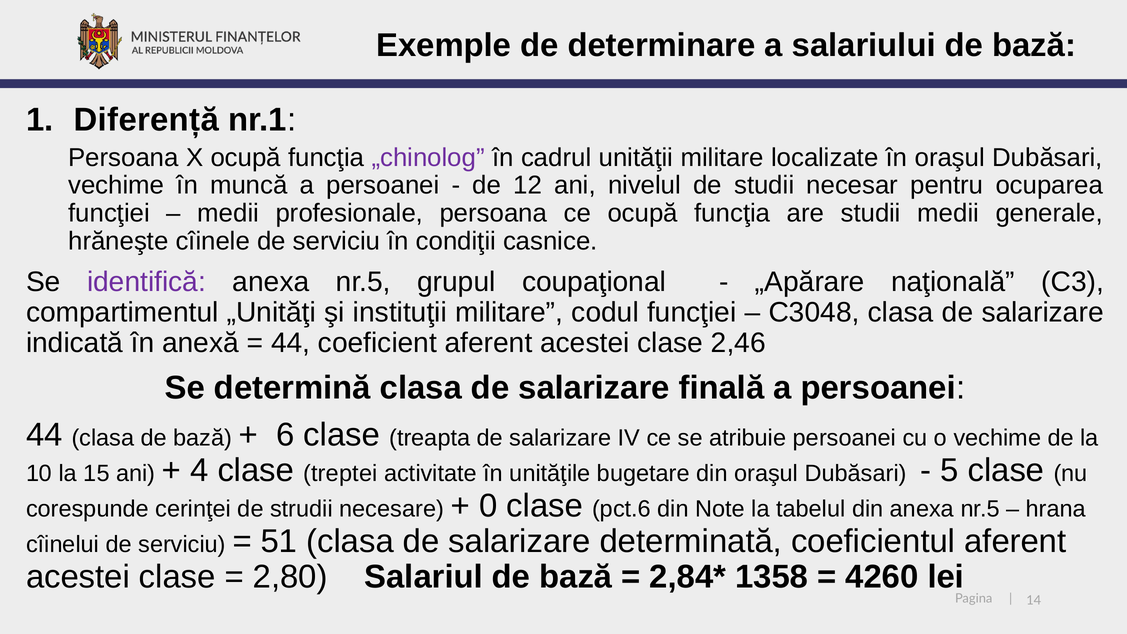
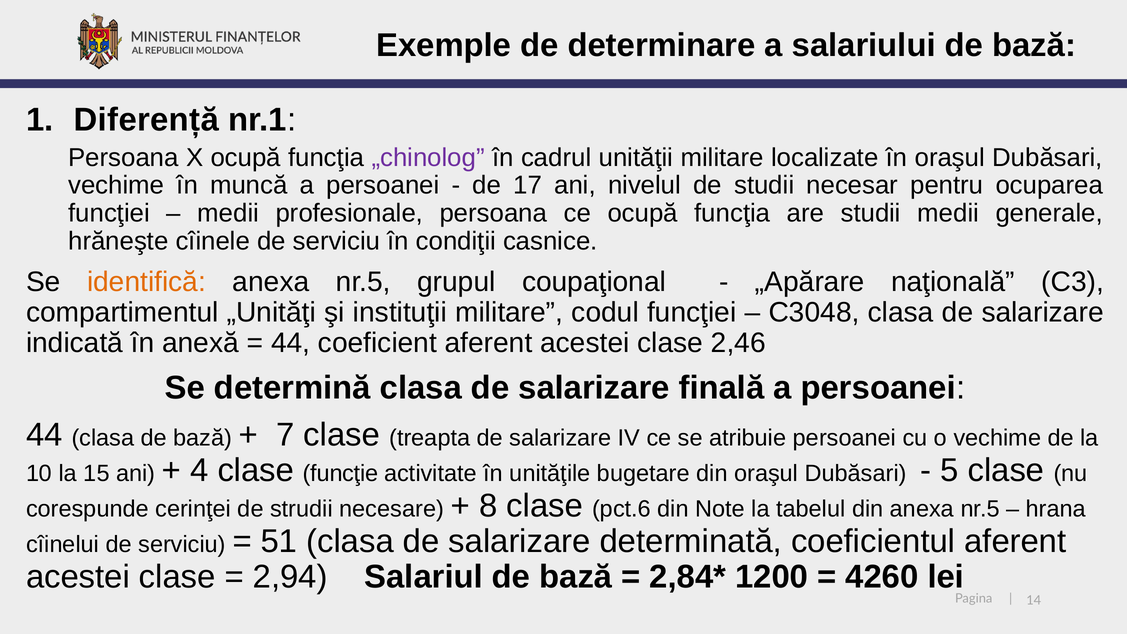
12: 12 -> 17
identifică colour: purple -> orange
6: 6 -> 7
treptei: treptei -> funcţie
0: 0 -> 8
2,80: 2,80 -> 2,94
1358: 1358 -> 1200
